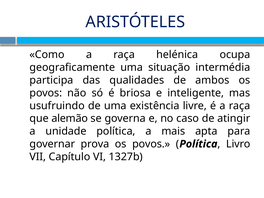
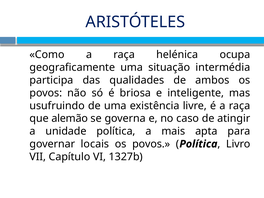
prova: prova -> locais
